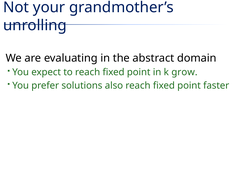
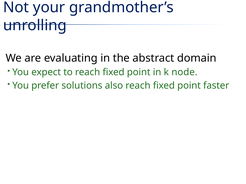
grow: grow -> node
